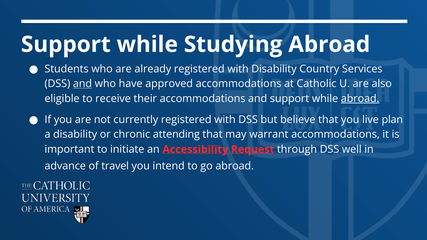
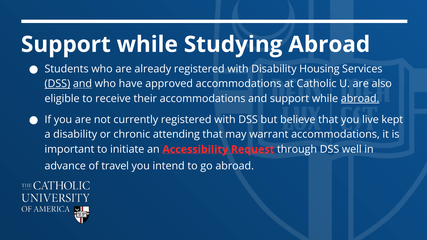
Country: Country -> Housing
DSS at (57, 84) underline: none -> present
plan: plan -> kept
